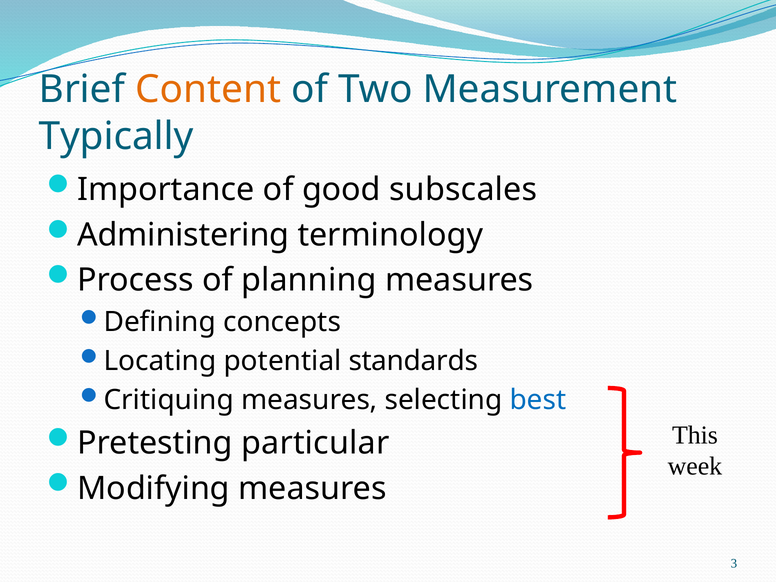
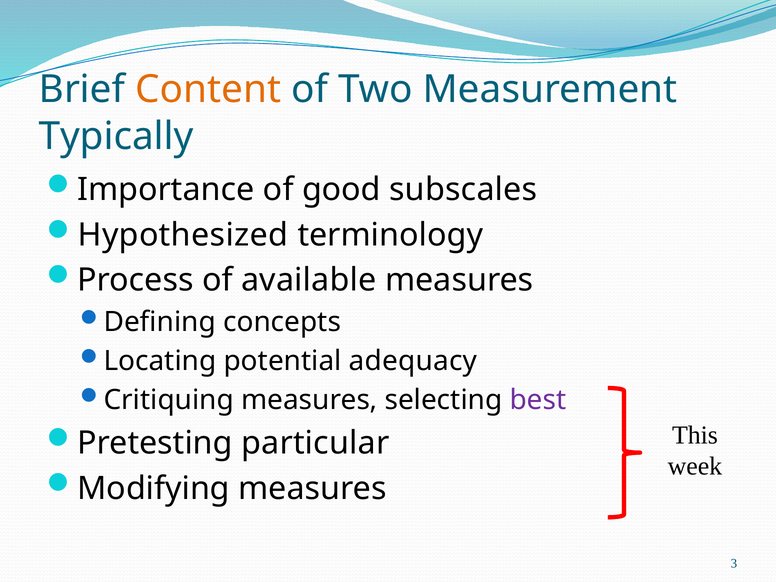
Administering: Administering -> Hypothesized
planning: planning -> available
standards: standards -> adequacy
best colour: blue -> purple
